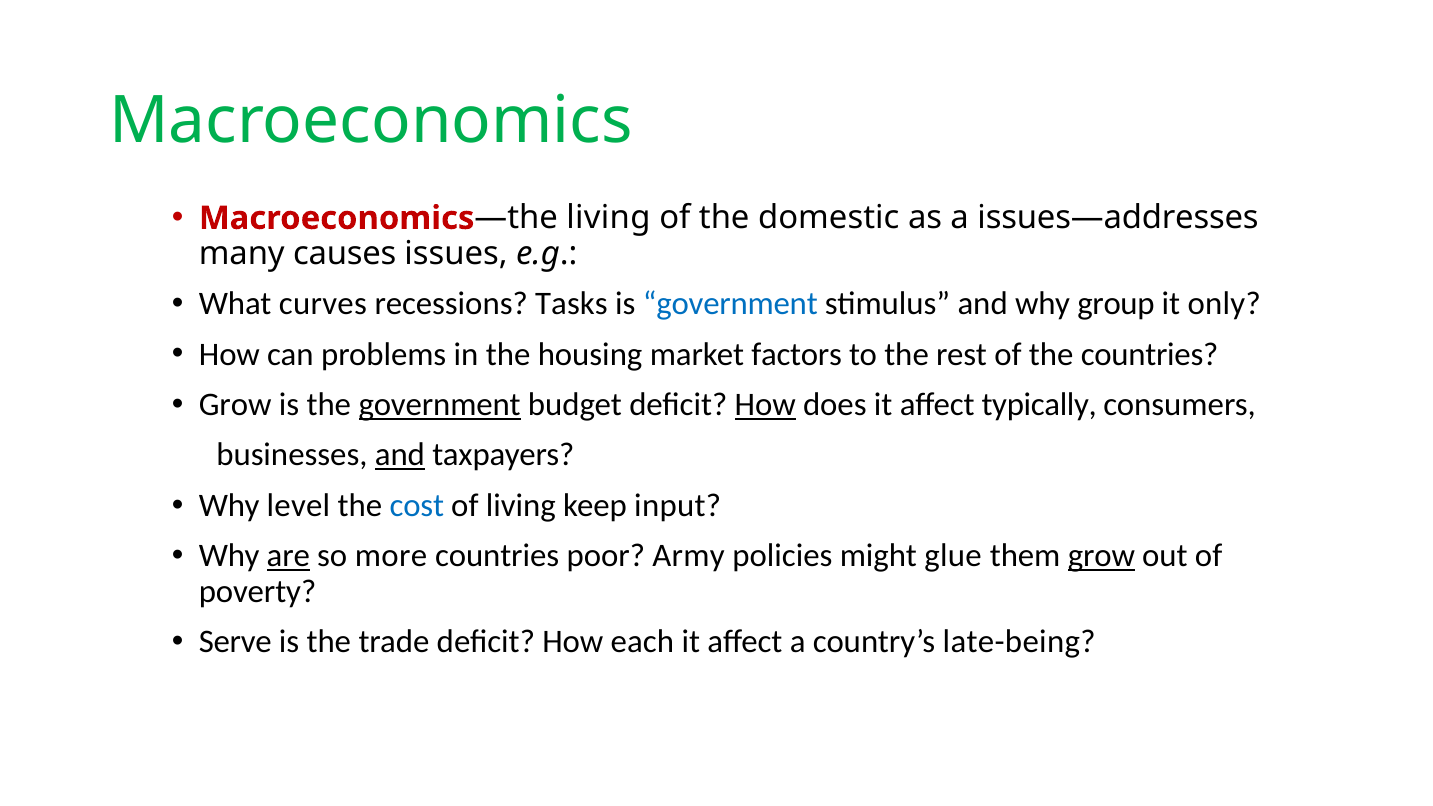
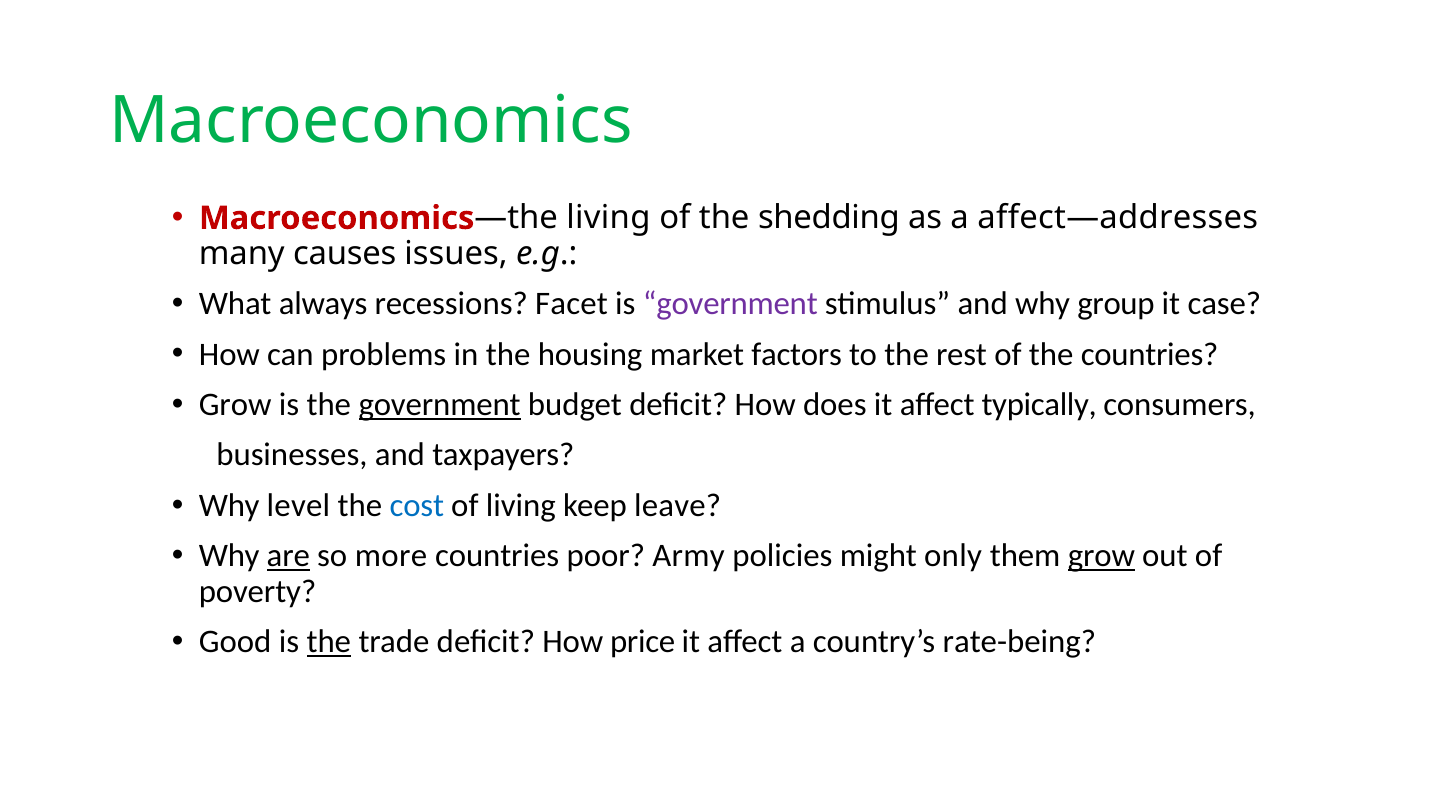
domestic: domestic -> shedding
issues—addresses: issues—addresses -> affect—addresses
curves: curves -> always
Tasks: Tasks -> Facet
government at (730, 304) colour: blue -> purple
only: only -> case
How at (765, 405) underline: present -> none
and at (400, 455) underline: present -> none
input: input -> leave
glue: glue -> only
Serve: Serve -> Good
the at (329, 642) underline: none -> present
each: each -> price
late-being: late-being -> rate-being
